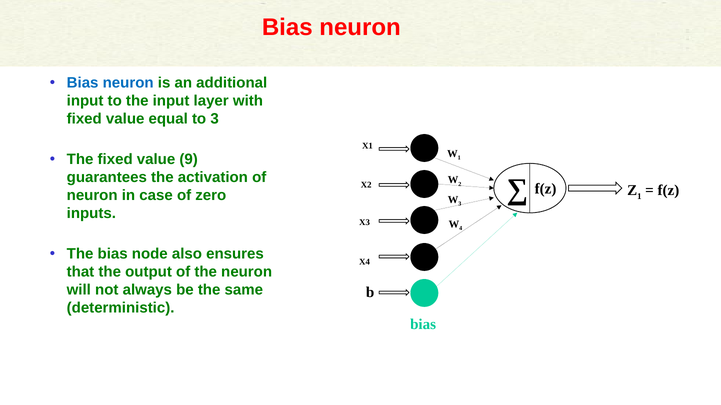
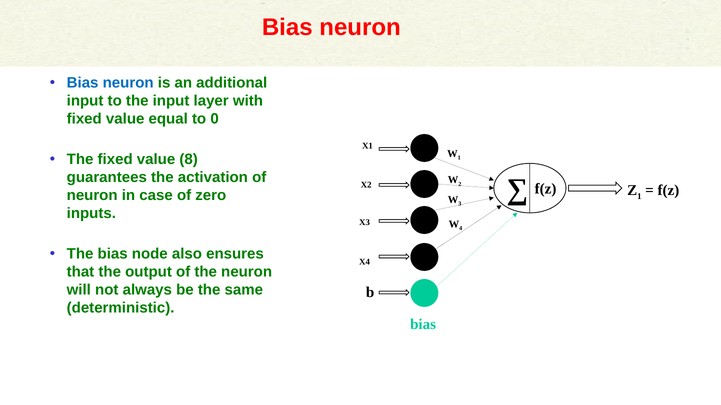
to 3: 3 -> 0
9: 9 -> 8
